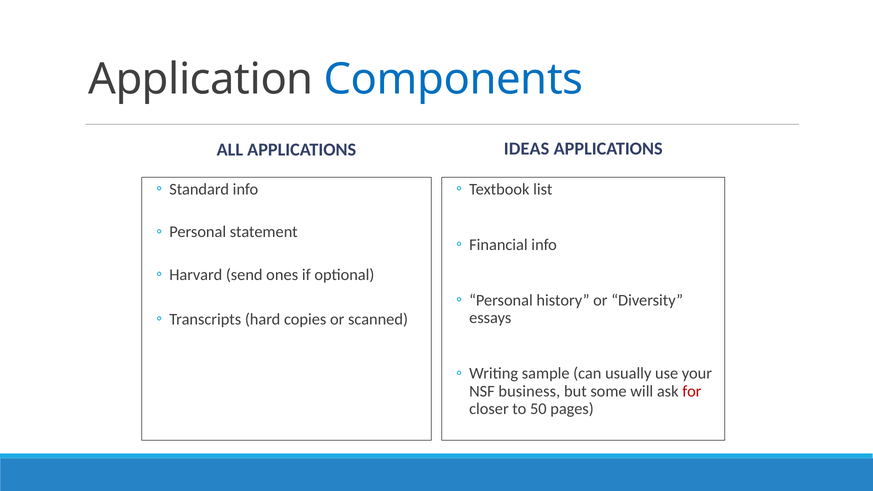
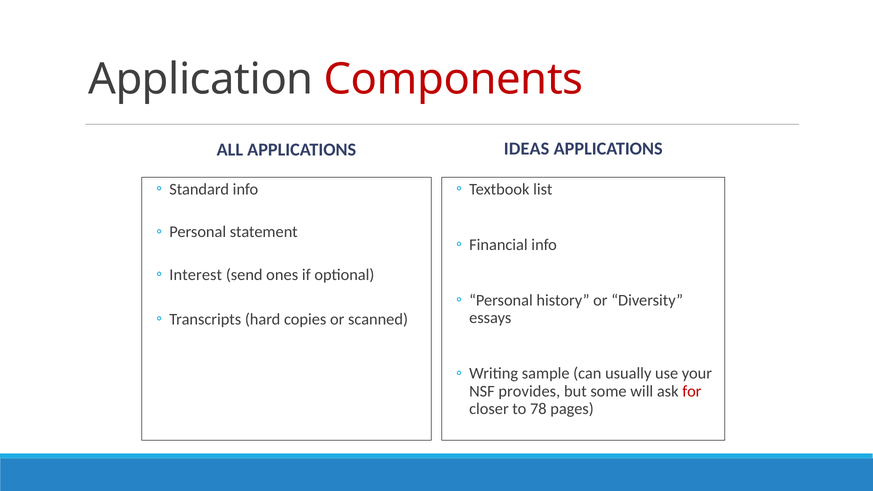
Components colour: blue -> red
Harvard: Harvard -> Interest
business: business -> provides
50: 50 -> 78
